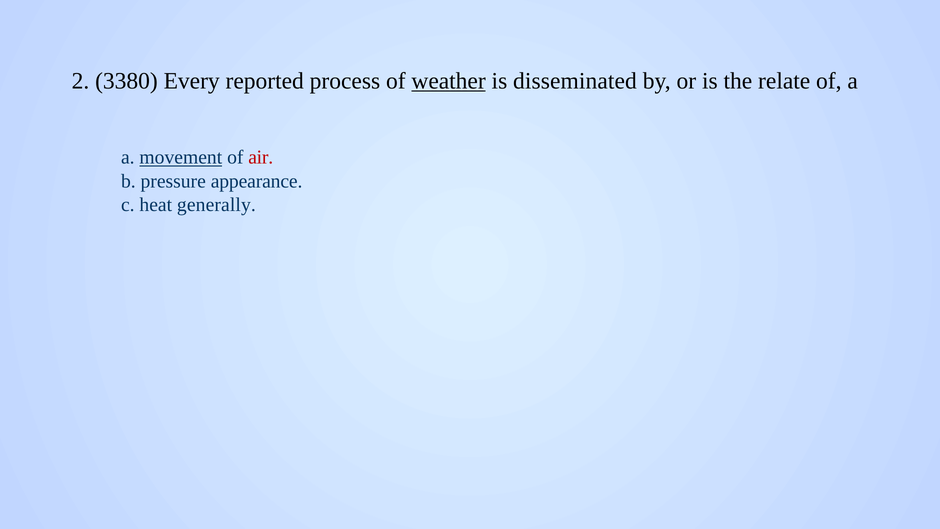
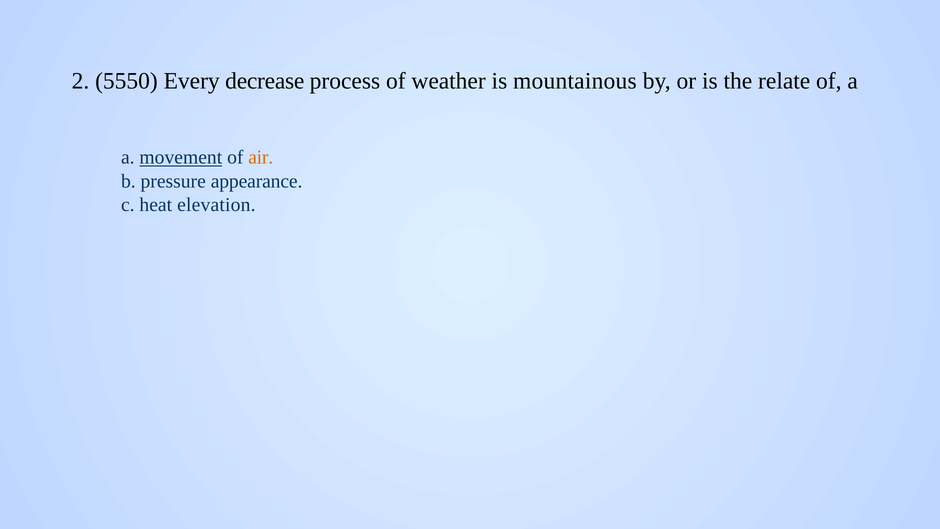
3380: 3380 -> 5550
reported: reported -> decrease
weather underline: present -> none
disseminated: disseminated -> mountainous
air colour: red -> orange
generally: generally -> elevation
